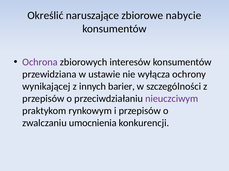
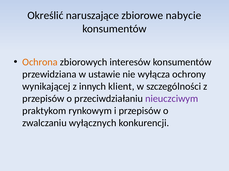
Ochrona colour: purple -> orange
barier: barier -> klient
umocnienia: umocnienia -> wyłącznych
